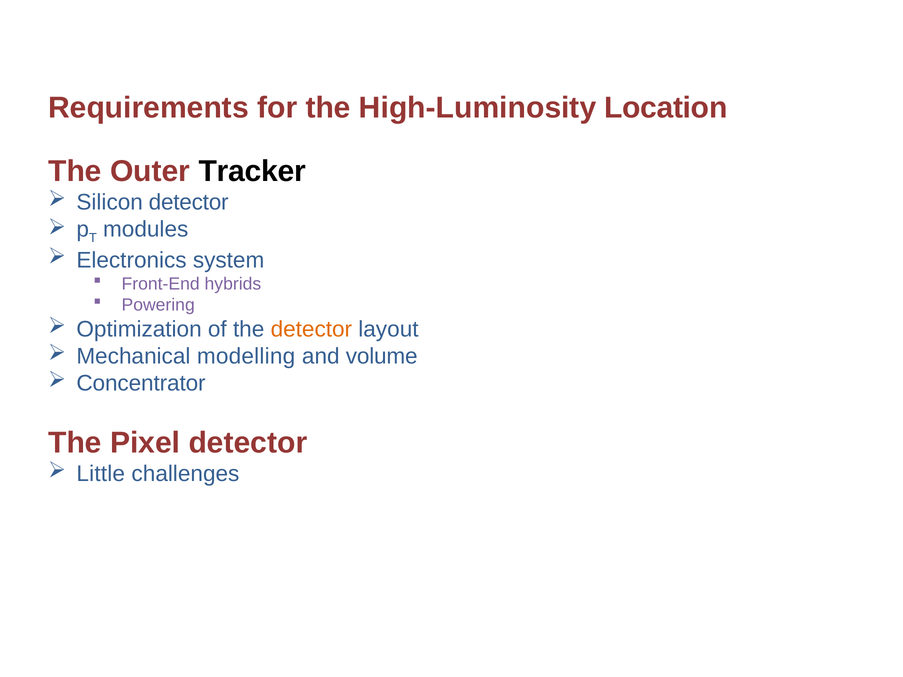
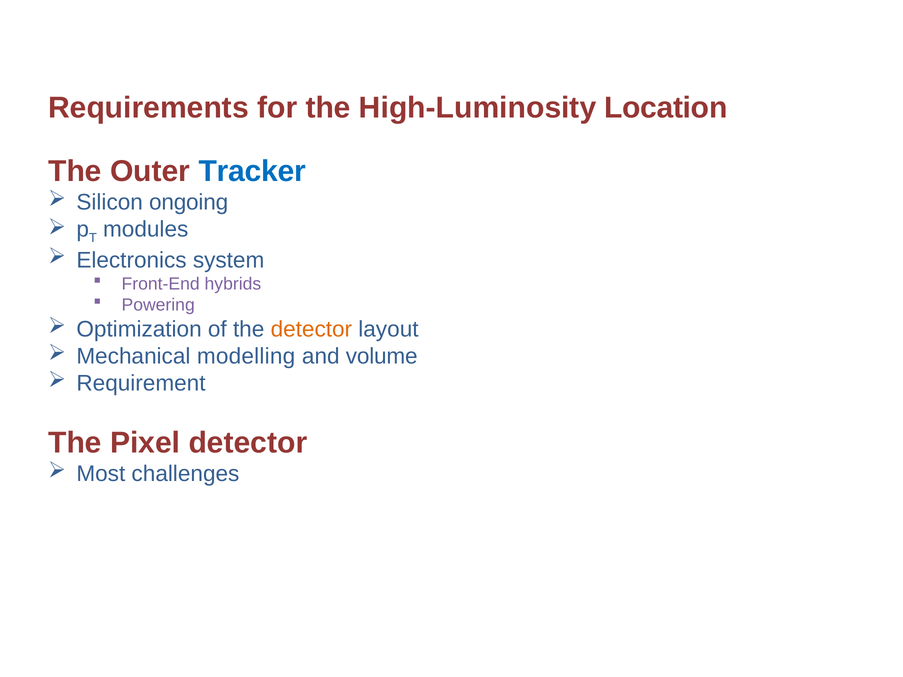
Tracker colour: black -> blue
Silicon detector: detector -> ongoing
Concentrator: Concentrator -> Requirement
Little: Little -> Most
